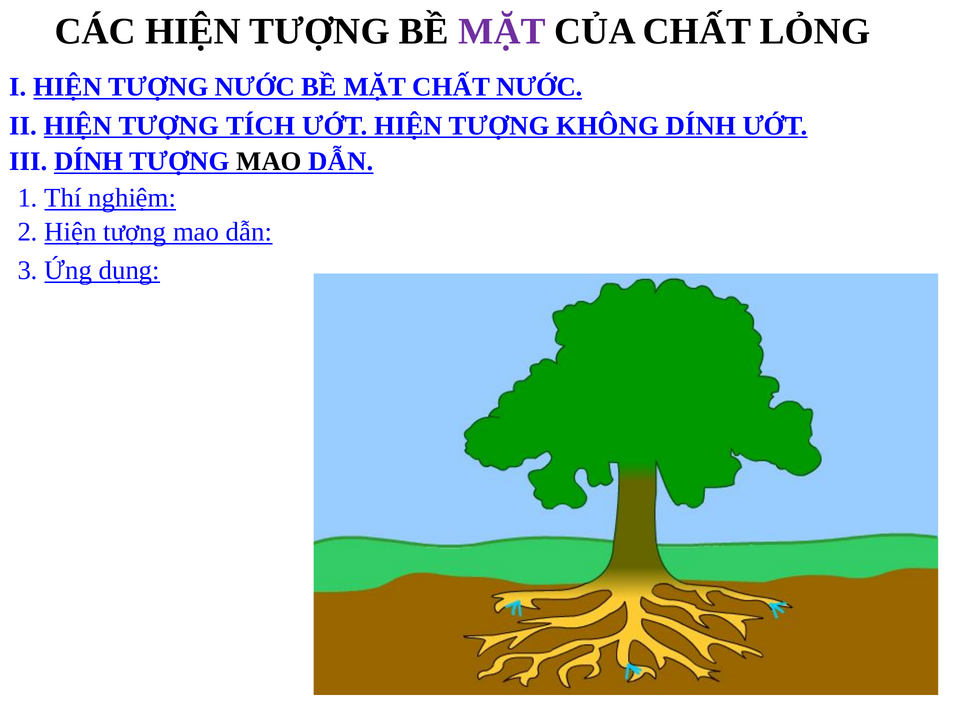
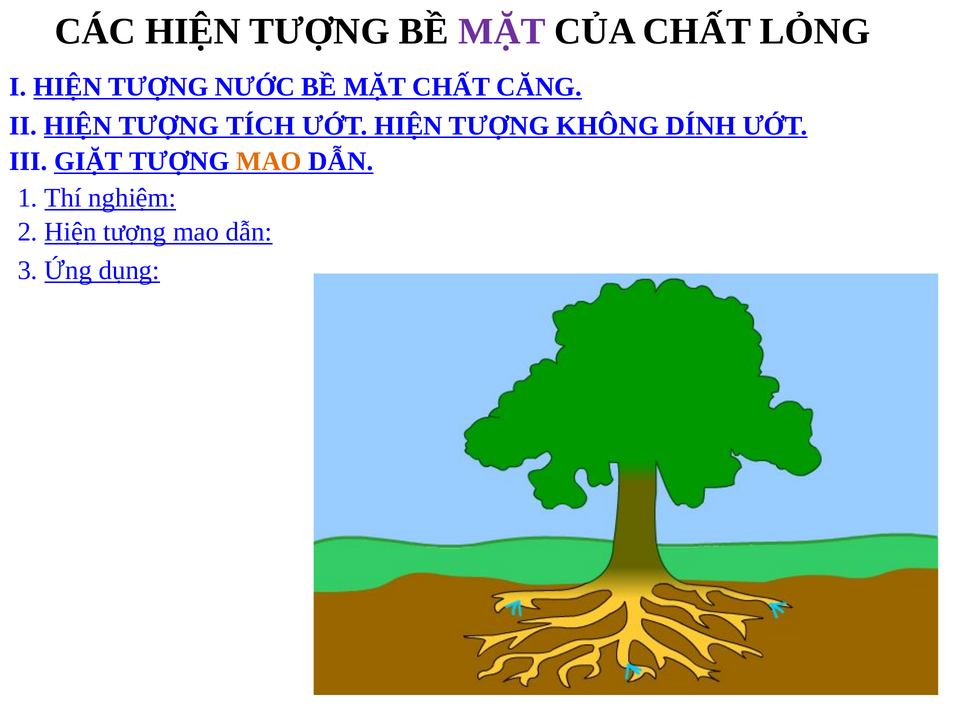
CHẤT NƯỚC: NƯỚC -> CĂNG
III DÍNH: DÍNH -> GIẶT
MAO at (269, 161) colour: black -> orange
